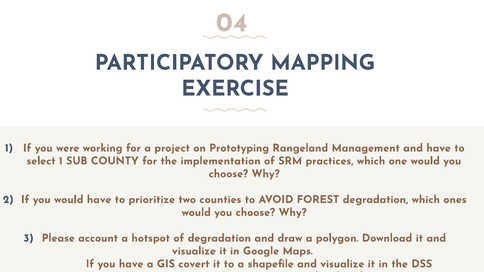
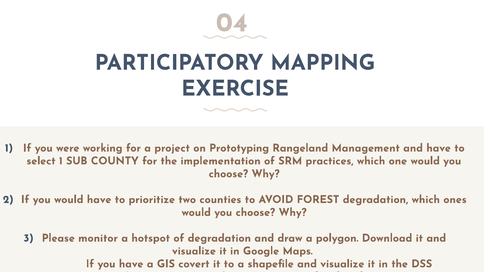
account: account -> monitor
